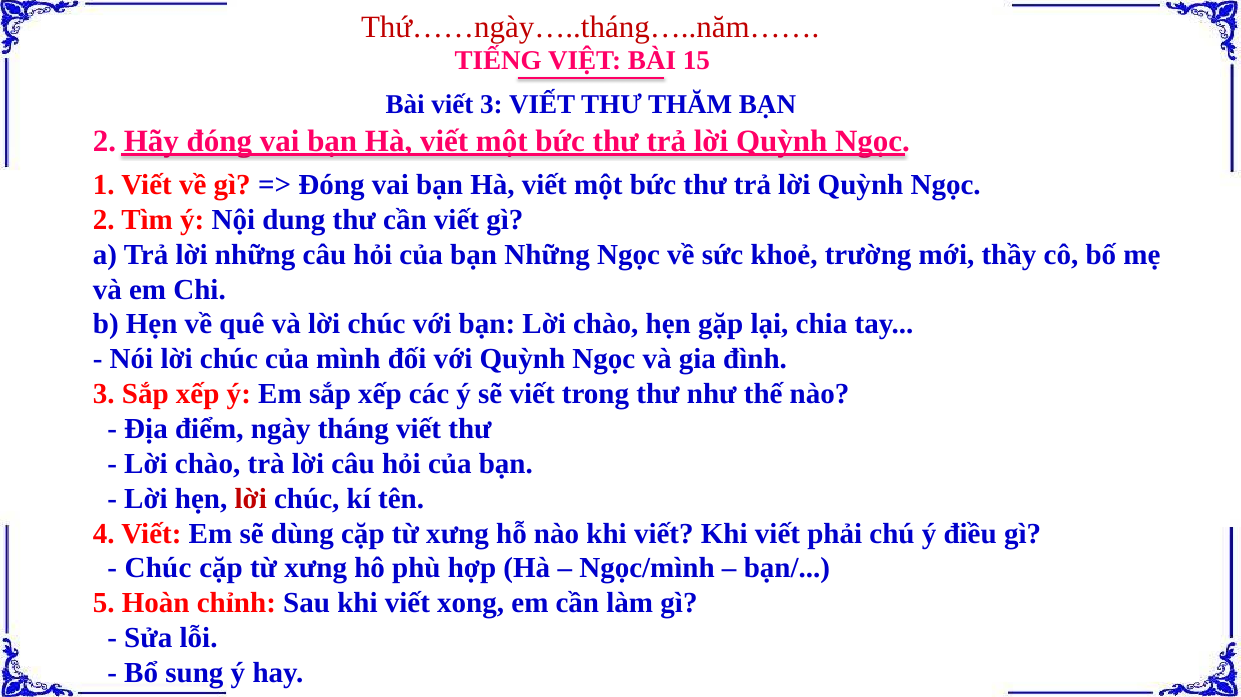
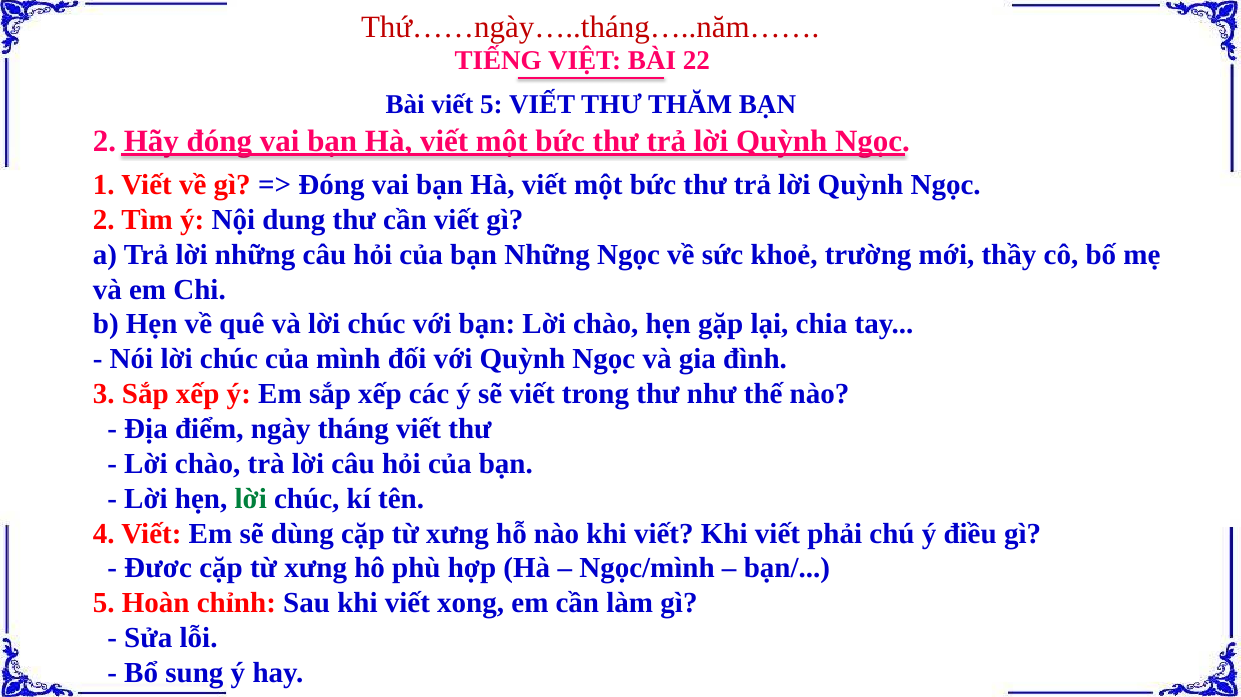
15: 15 -> 22
viết 3: 3 -> 5
lời at (251, 499) colour: red -> green
Chúc at (158, 568): Chúc -> Đươc
